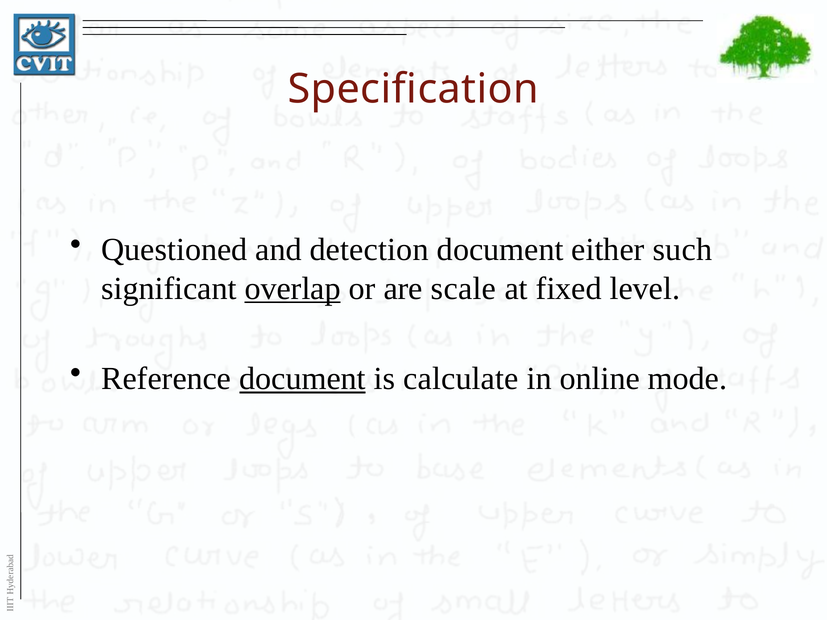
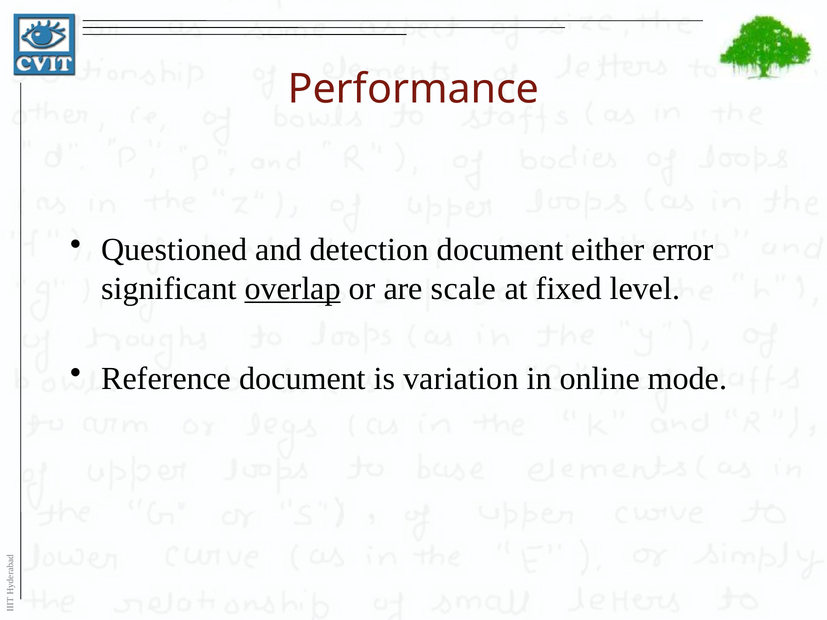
Specification: Specification -> Performance
such: such -> error
document at (303, 379) underline: present -> none
calculate: calculate -> variation
